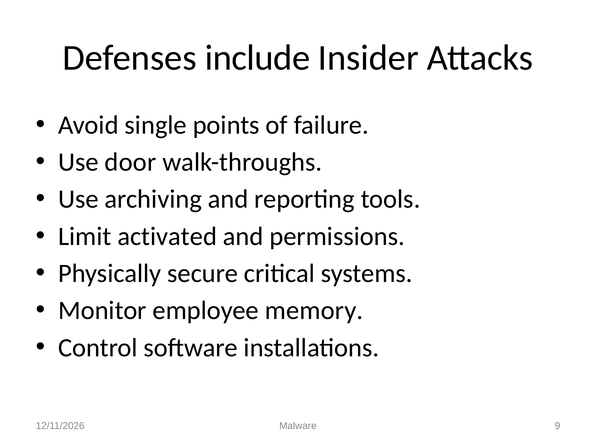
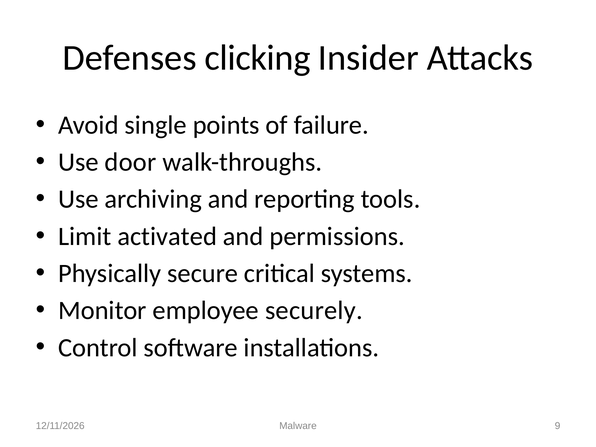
include: include -> clicking
memory: memory -> securely
